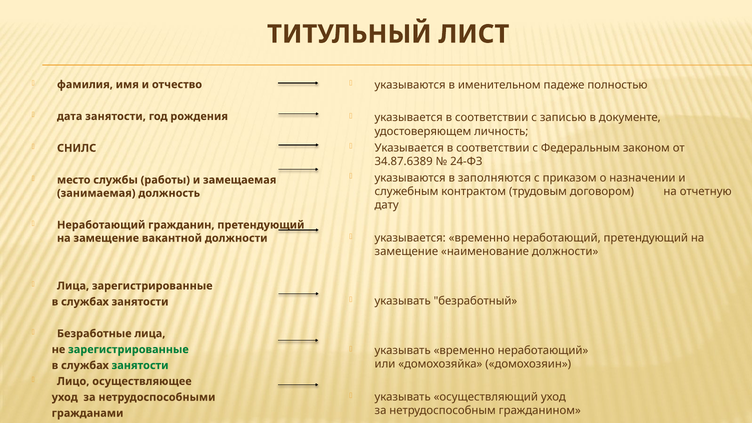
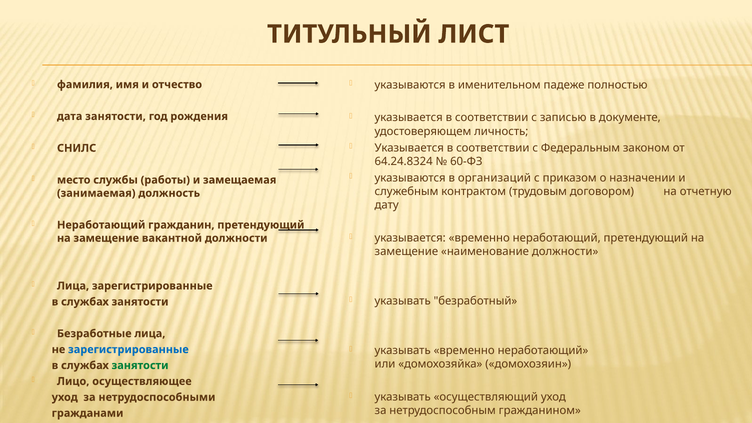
34.87.6389: 34.87.6389 -> 64.24.8324
24-ФЗ: 24-ФЗ -> 60-ФЗ
заполняются: заполняются -> организаций
зарегистрированные at (128, 350) colour: green -> blue
